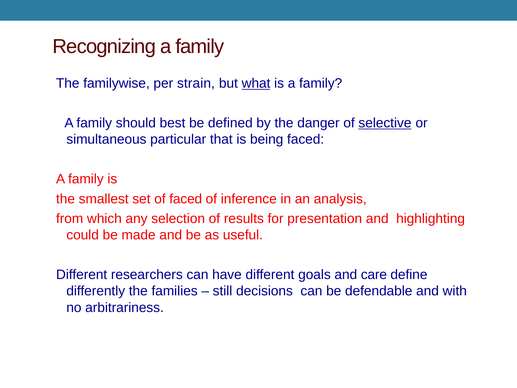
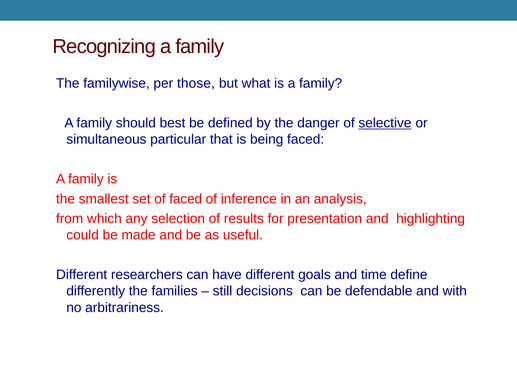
strain: strain -> those
what underline: present -> none
care: care -> time
